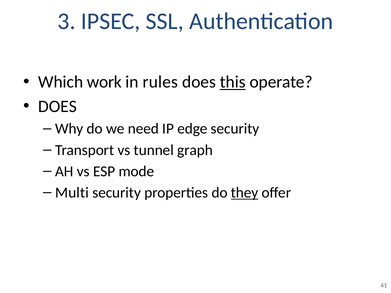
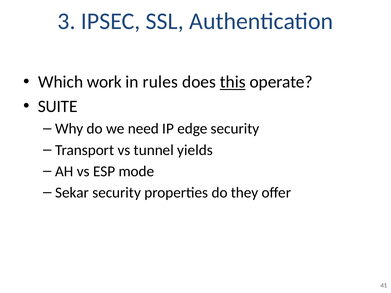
DOES at (58, 106): DOES -> SUITE
graph: graph -> yields
Multi: Multi -> Sekar
they underline: present -> none
